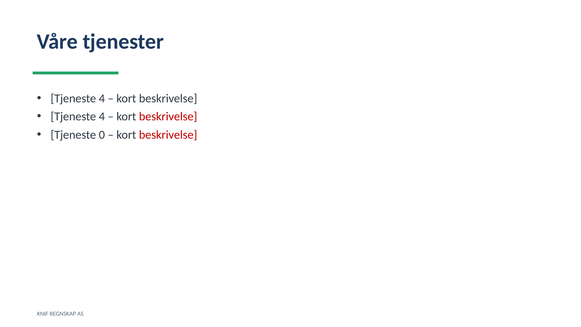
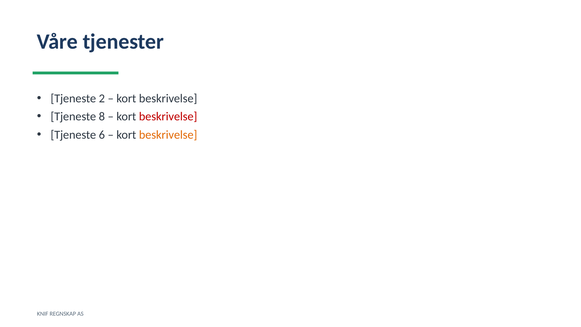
4 at (102, 98): 4 -> 2
4 at (102, 117): 4 -> 8
0: 0 -> 6
beskrivelse at (168, 135) colour: red -> orange
